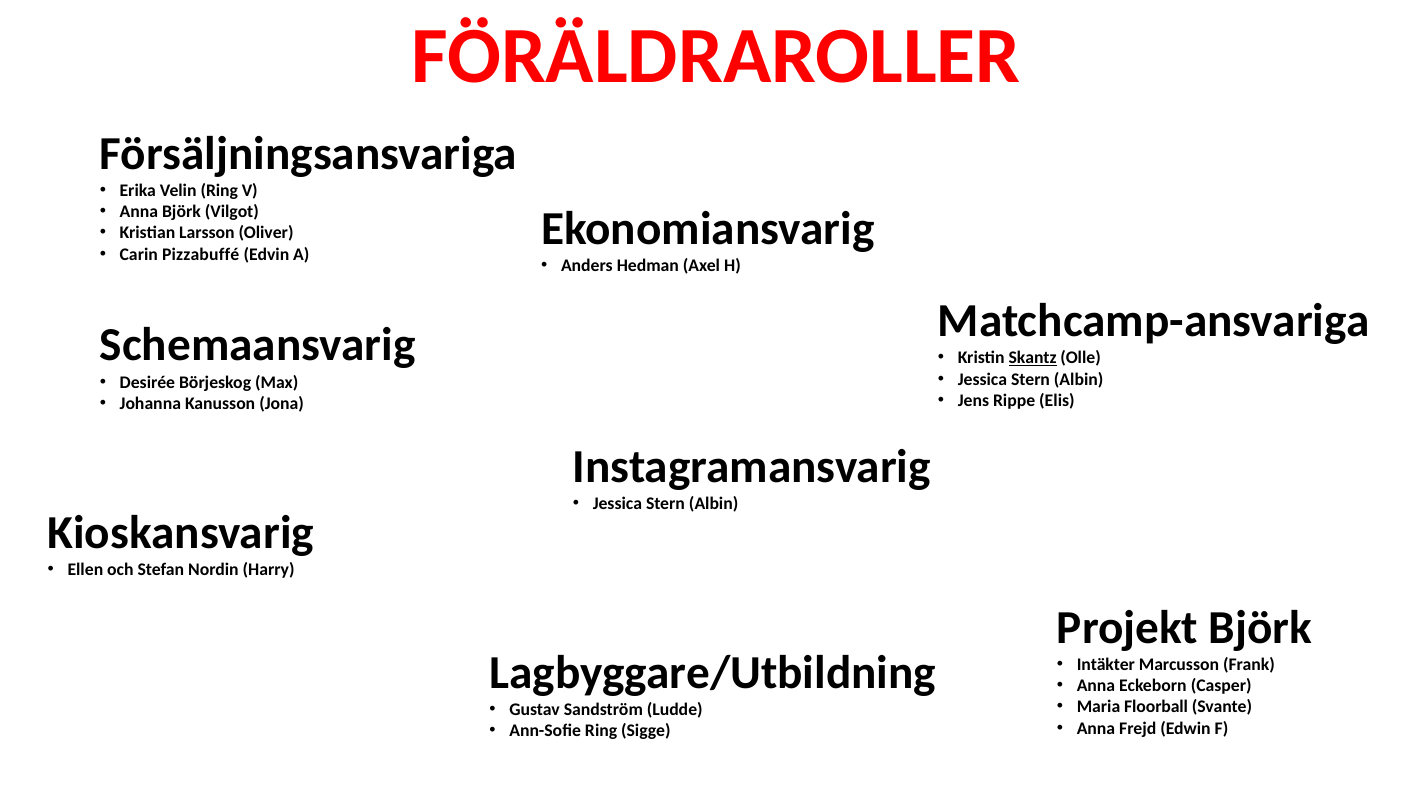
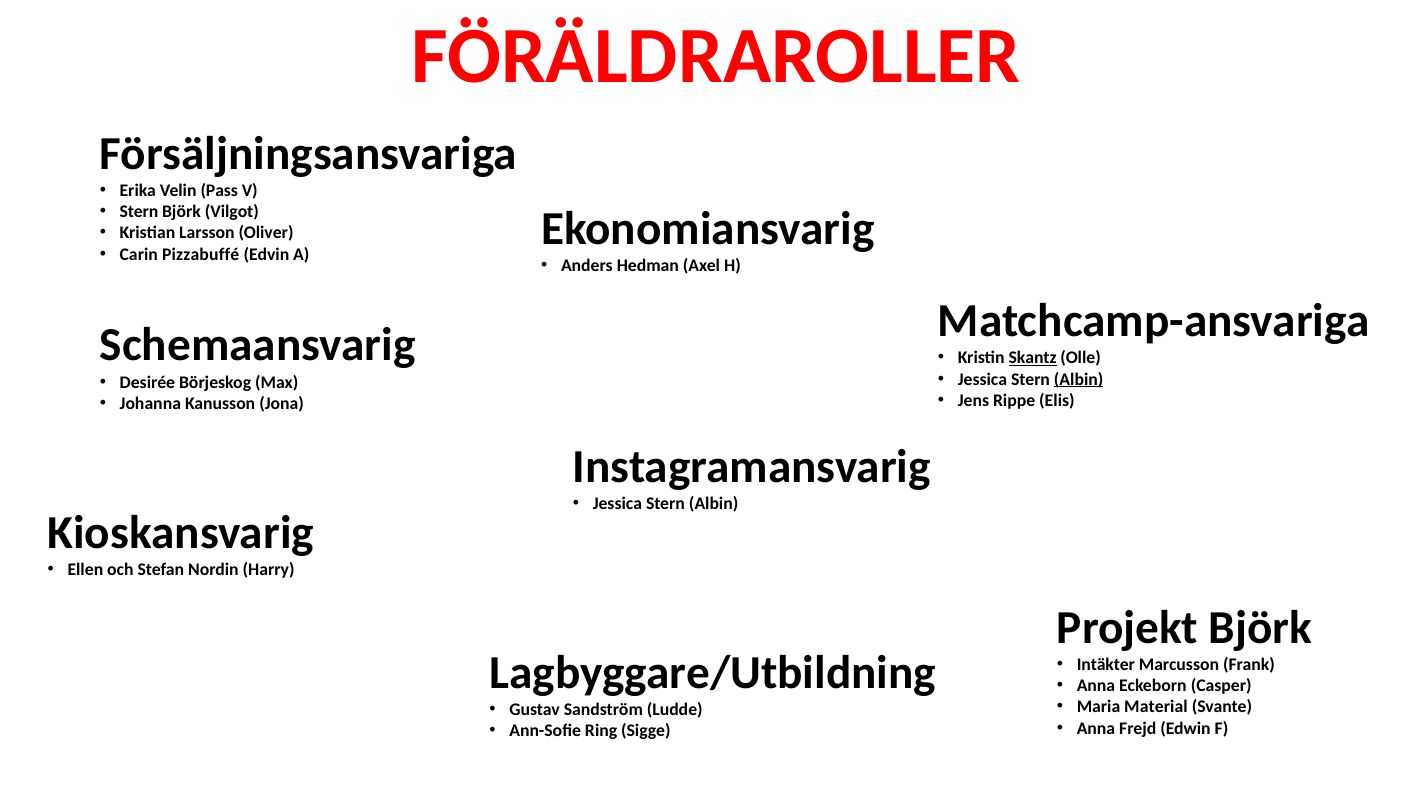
Velin Ring: Ring -> Pass
Anna at (139, 212): Anna -> Stern
Albin at (1079, 380) underline: none -> present
Floorball: Floorball -> Material
